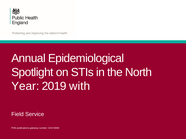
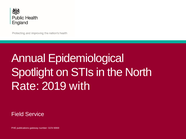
Year: Year -> Rate
